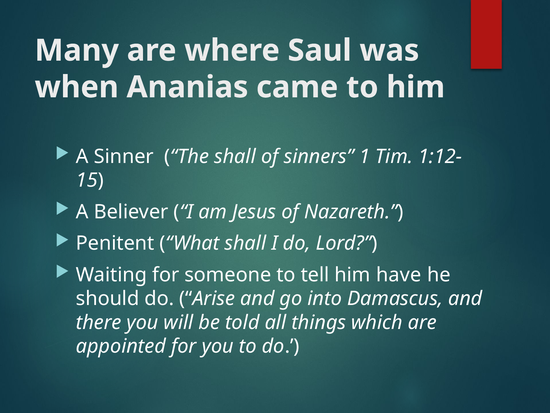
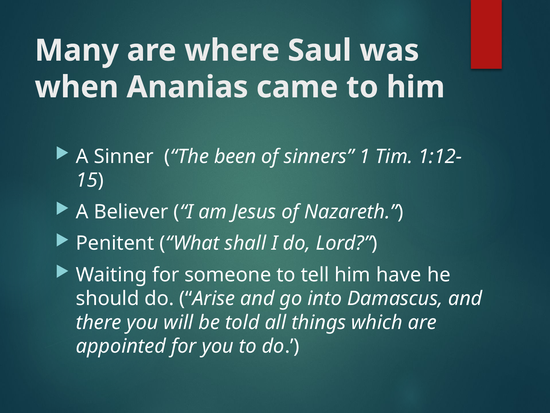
The shall: shall -> been
